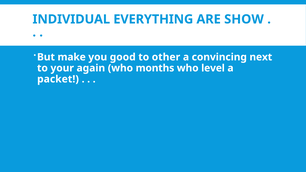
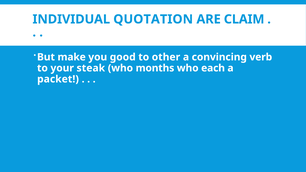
EVERYTHING: EVERYTHING -> QUOTATION
SHOW: SHOW -> CLAIM
next: next -> verb
again: again -> steak
level: level -> each
